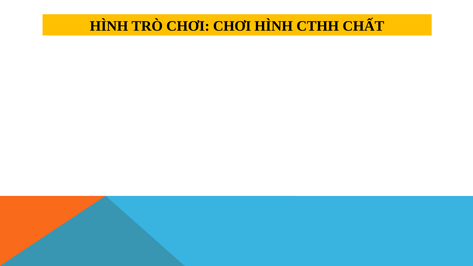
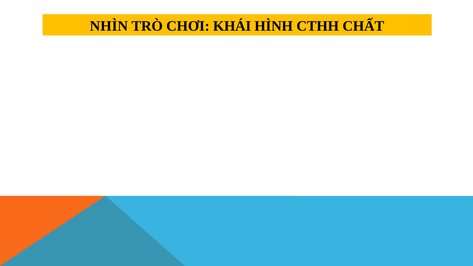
HÌNH at (109, 26): HÌNH -> NHÌN
CHƠI CHƠI: CHƠI -> KHÁI
